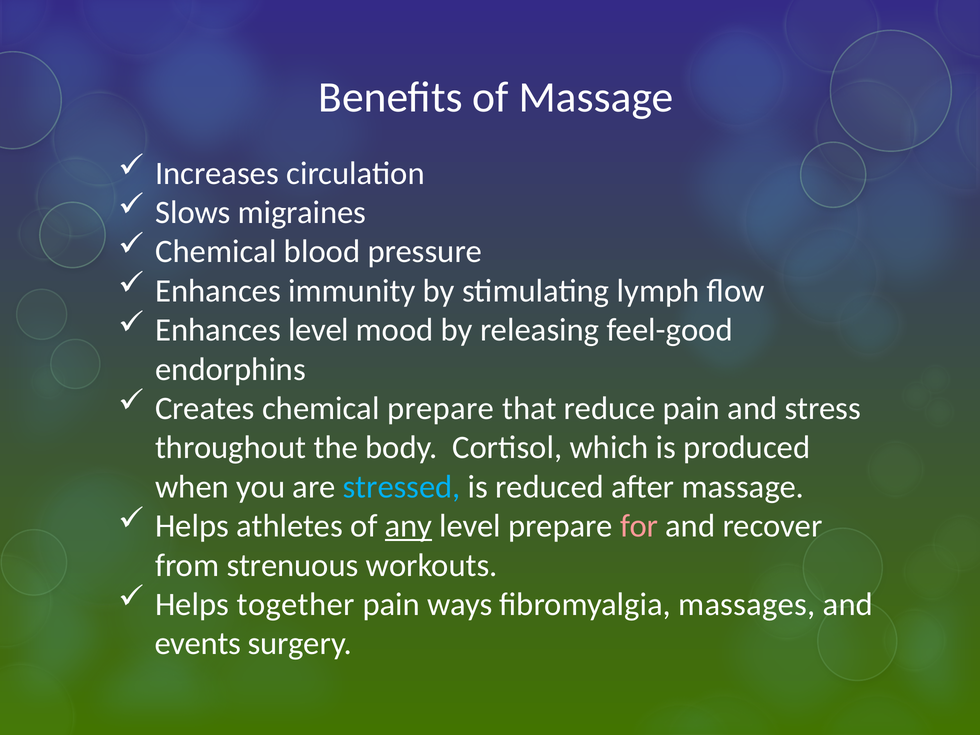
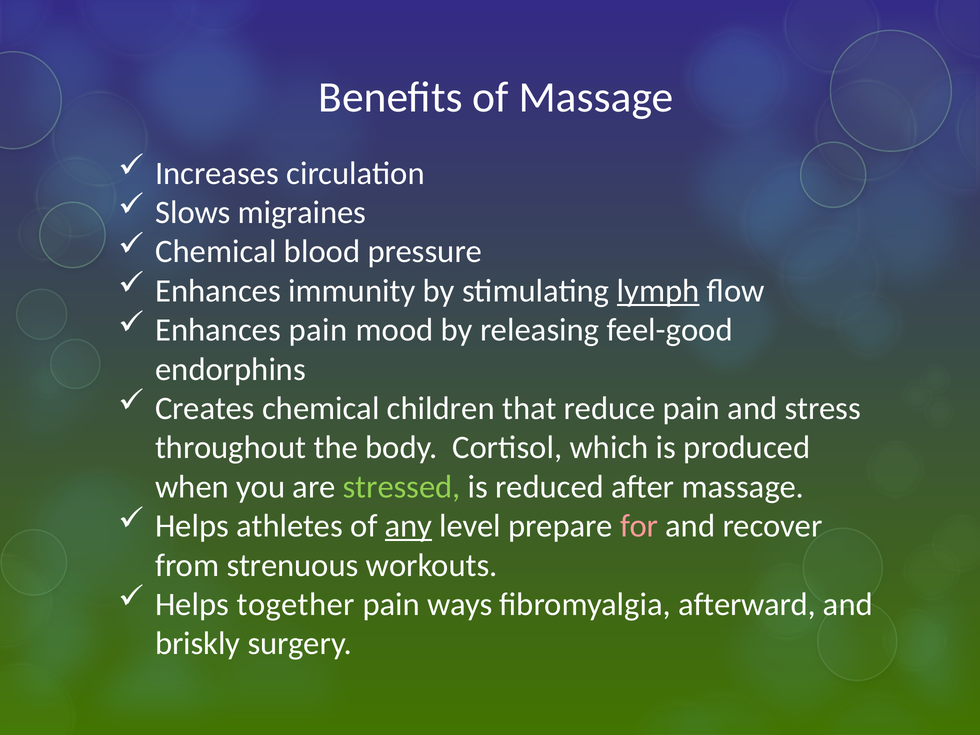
lymph underline: none -> present
Enhances level: level -> pain
chemical prepare: prepare -> children
stressed colour: light blue -> light green
massages: massages -> afterward
events: events -> briskly
